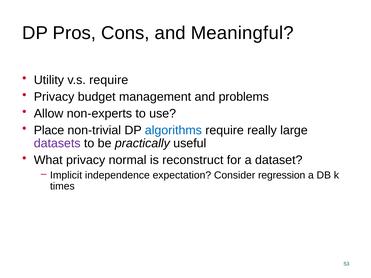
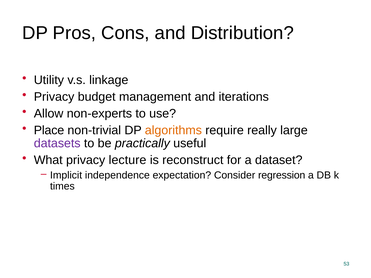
Meaningful: Meaningful -> Distribution
v.s require: require -> linkage
problems: problems -> iterations
algorithms colour: blue -> orange
normal: normal -> lecture
